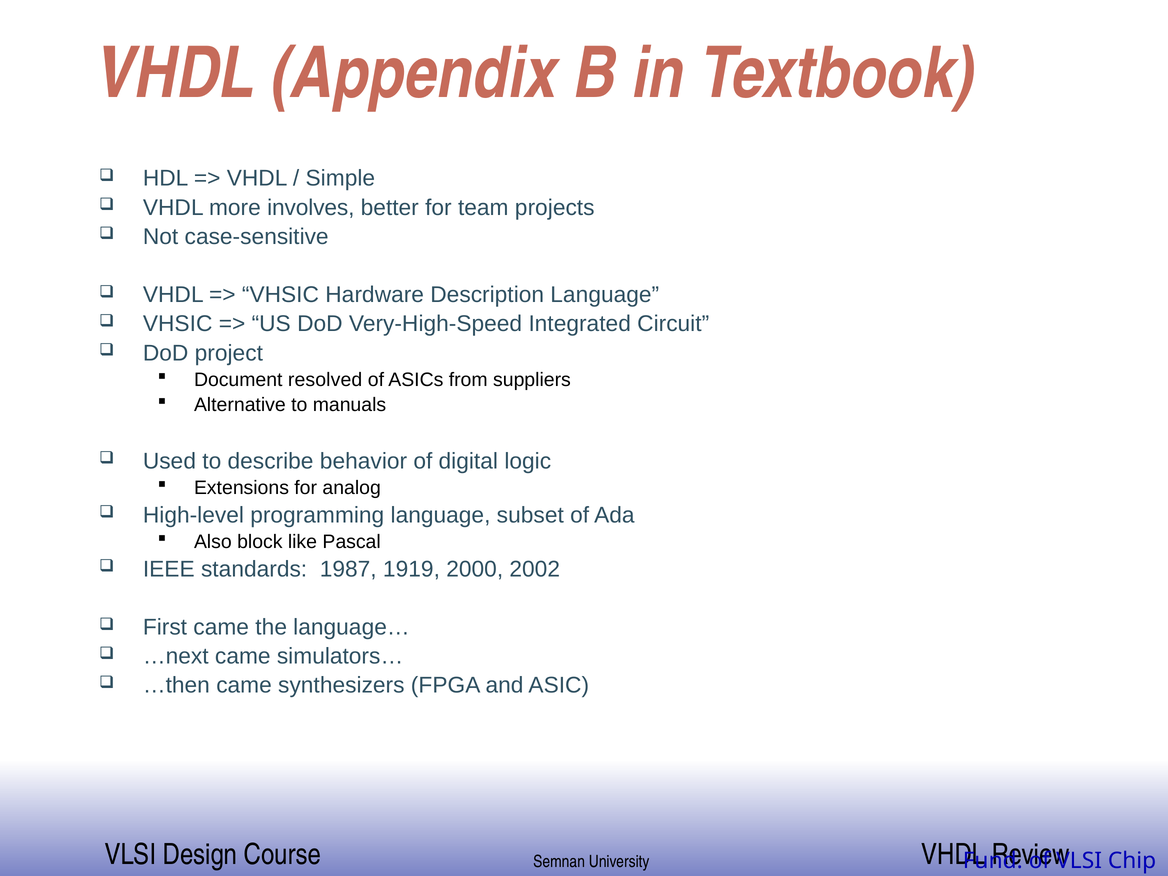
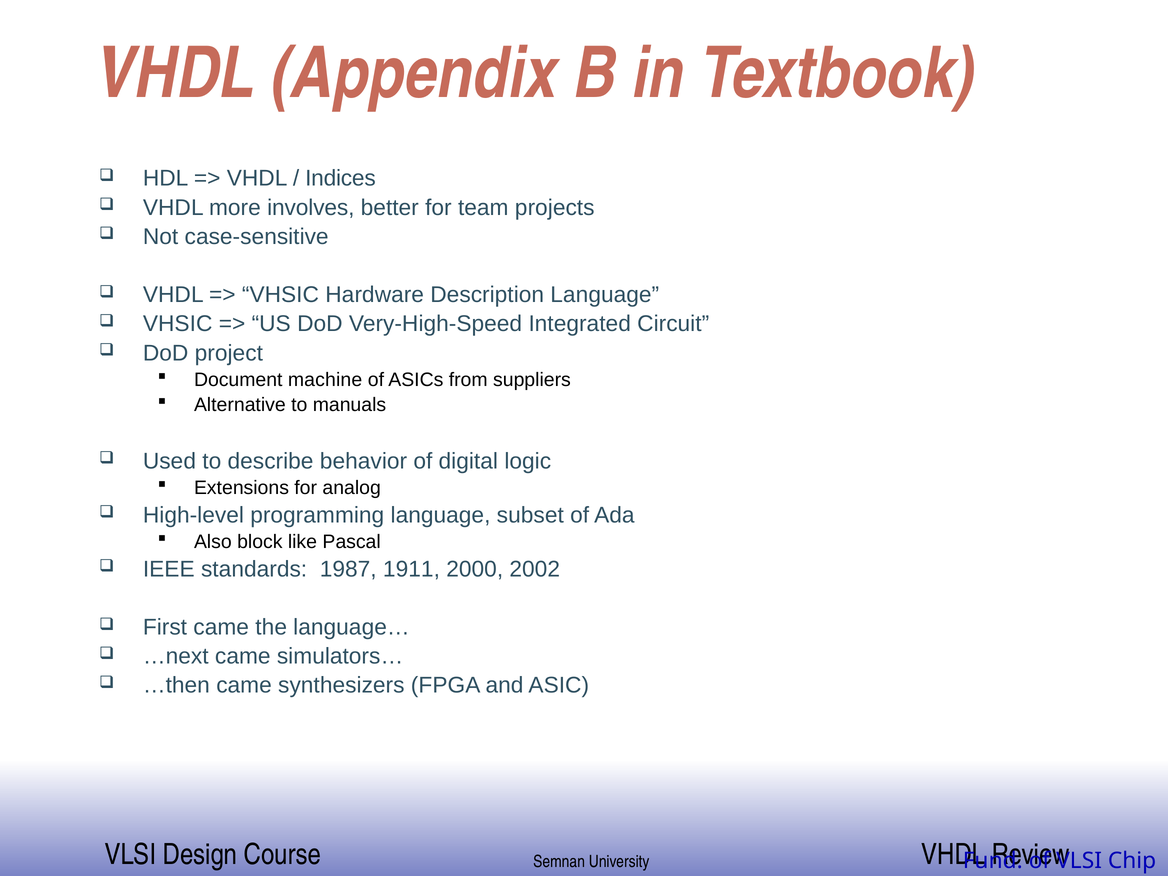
Simple: Simple -> Indices
resolved: resolved -> machine
1919: 1919 -> 1911
